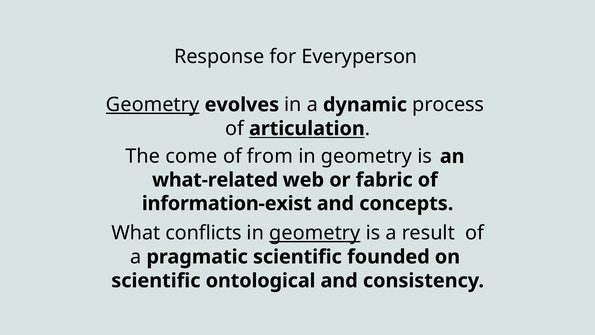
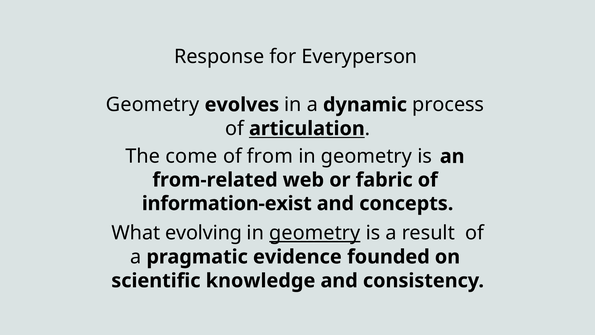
Geometry at (153, 105) underline: present -> none
what-related: what-related -> from-related
conflicts: conflicts -> evolving
pragmatic scientific: scientific -> evidence
ontological: ontological -> knowledge
